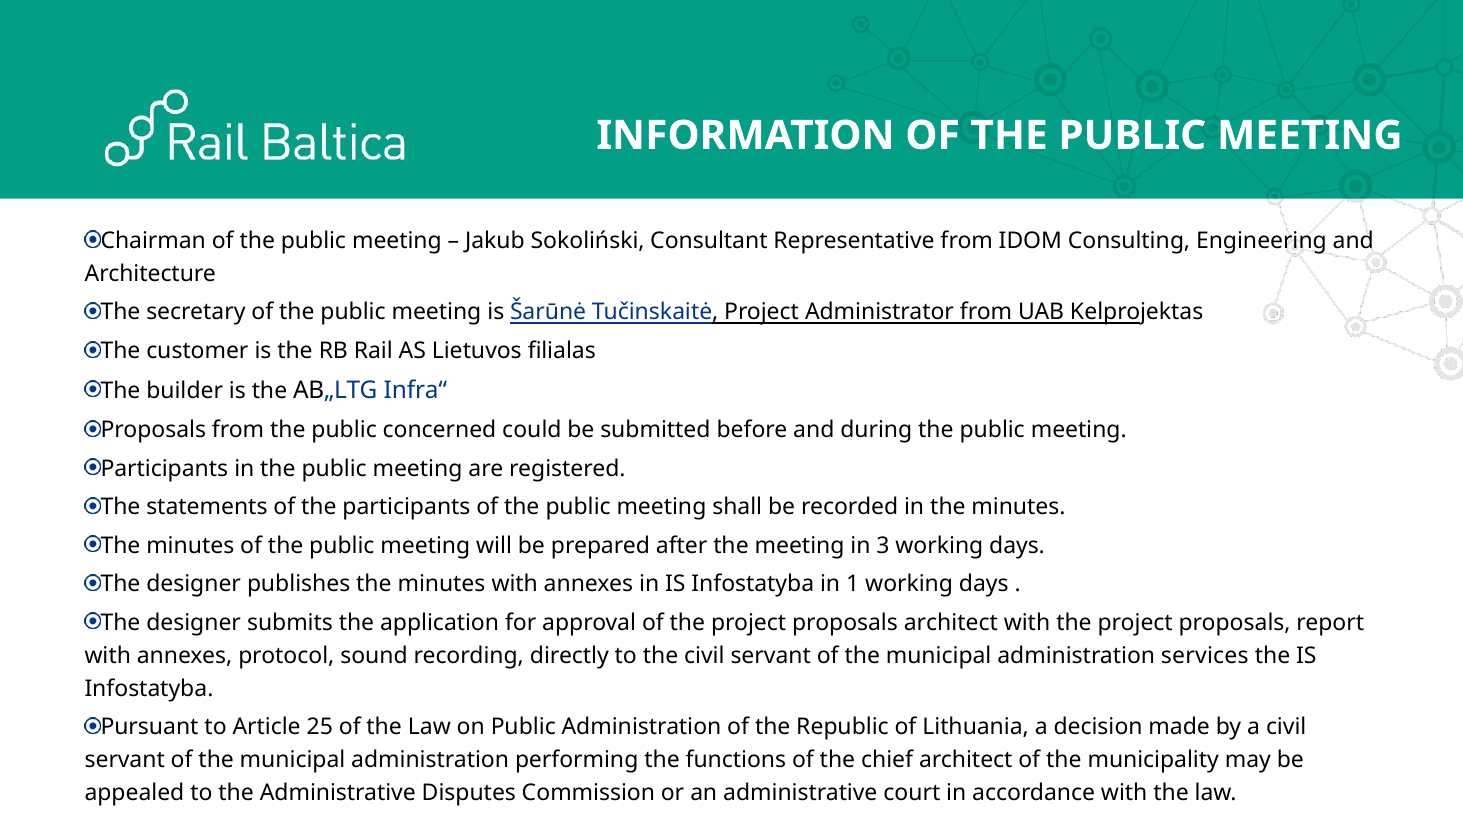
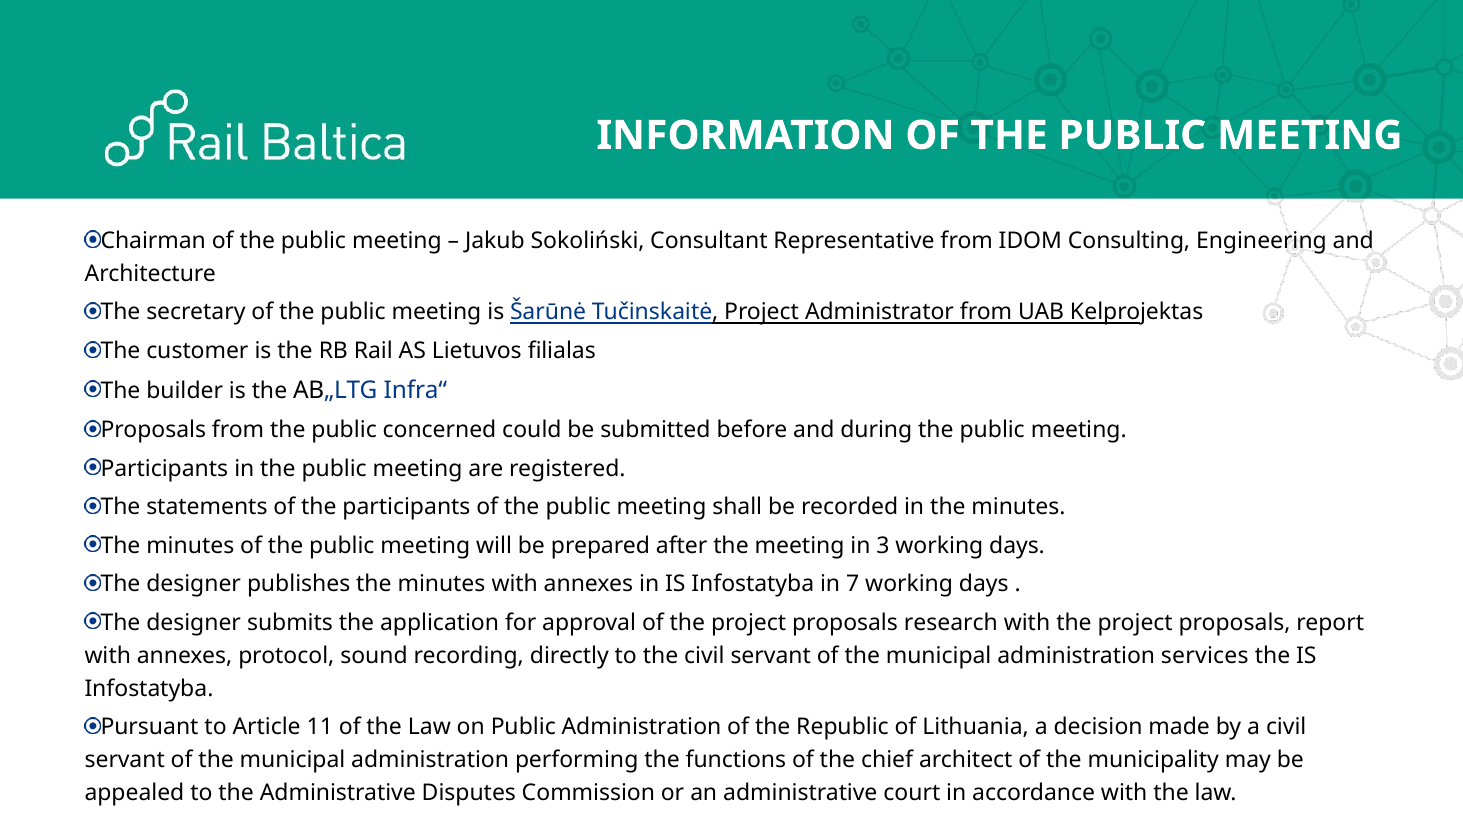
1: 1 -> 7
proposals architect: architect -> research
25: 25 -> 11
